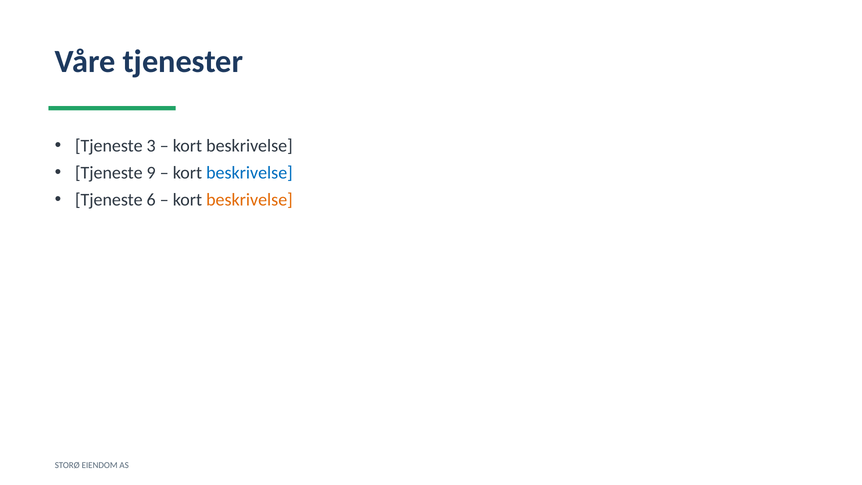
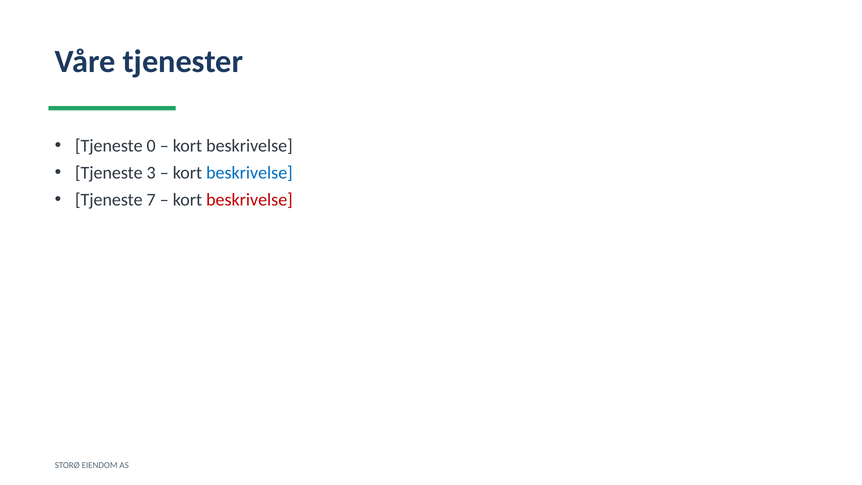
3: 3 -> 0
9: 9 -> 3
6: 6 -> 7
beskrivelse at (249, 200) colour: orange -> red
